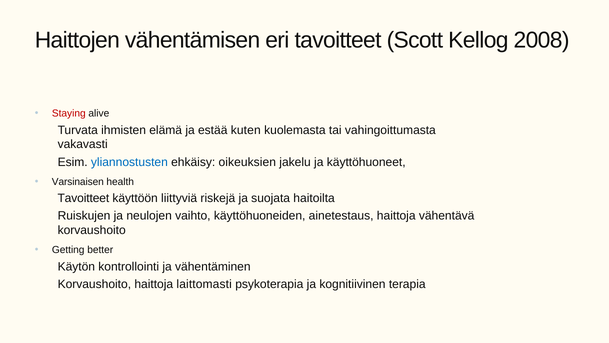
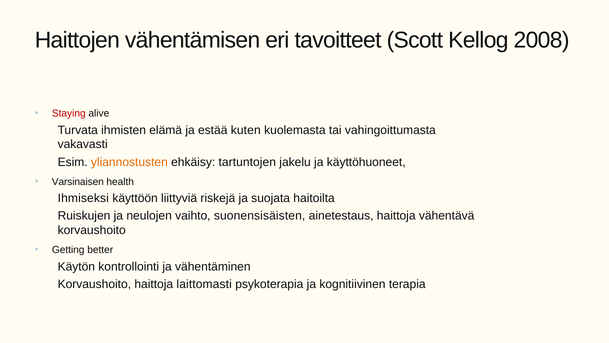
yliannostusten colour: blue -> orange
oikeuksien: oikeuksien -> tartuntojen
Tavoitteet at (83, 198): Tavoitteet -> Ihmiseksi
käyttöhuoneiden: käyttöhuoneiden -> suonensisäisten
